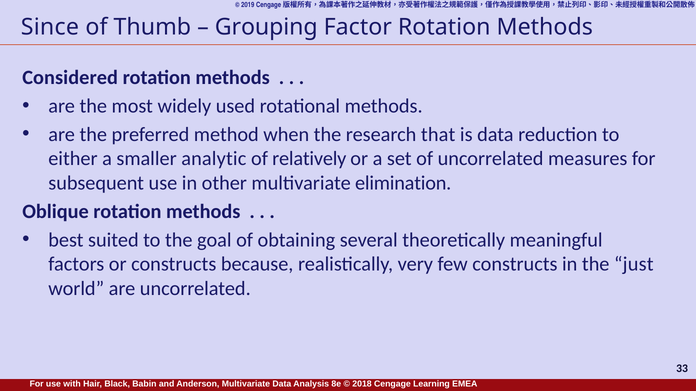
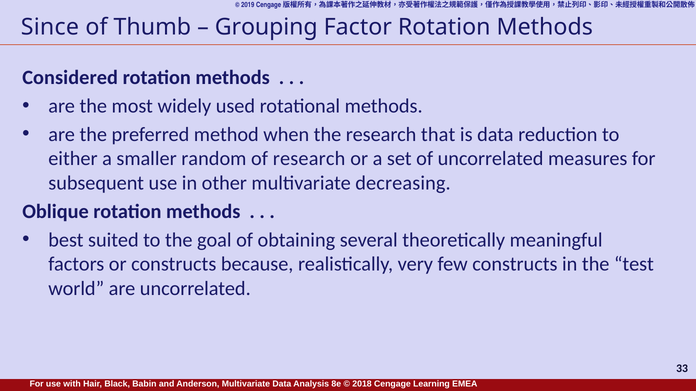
analytic: analytic -> random
of relatively: relatively -> research
elimination: elimination -> decreasing
just: just -> test
